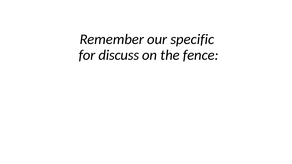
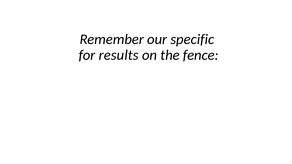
discuss: discuss -> results
